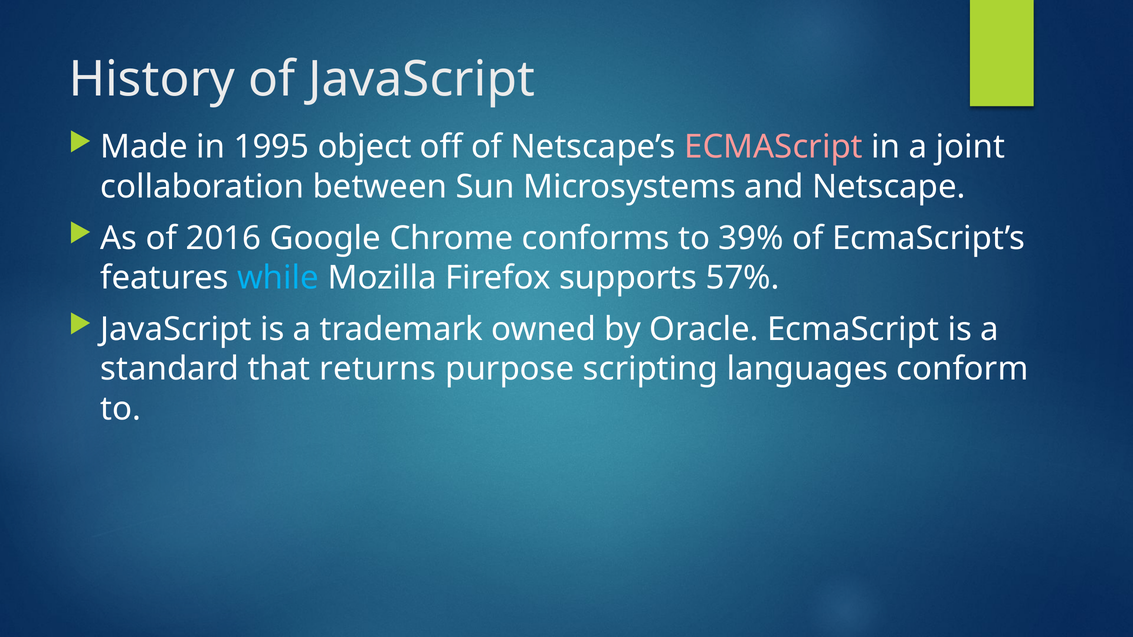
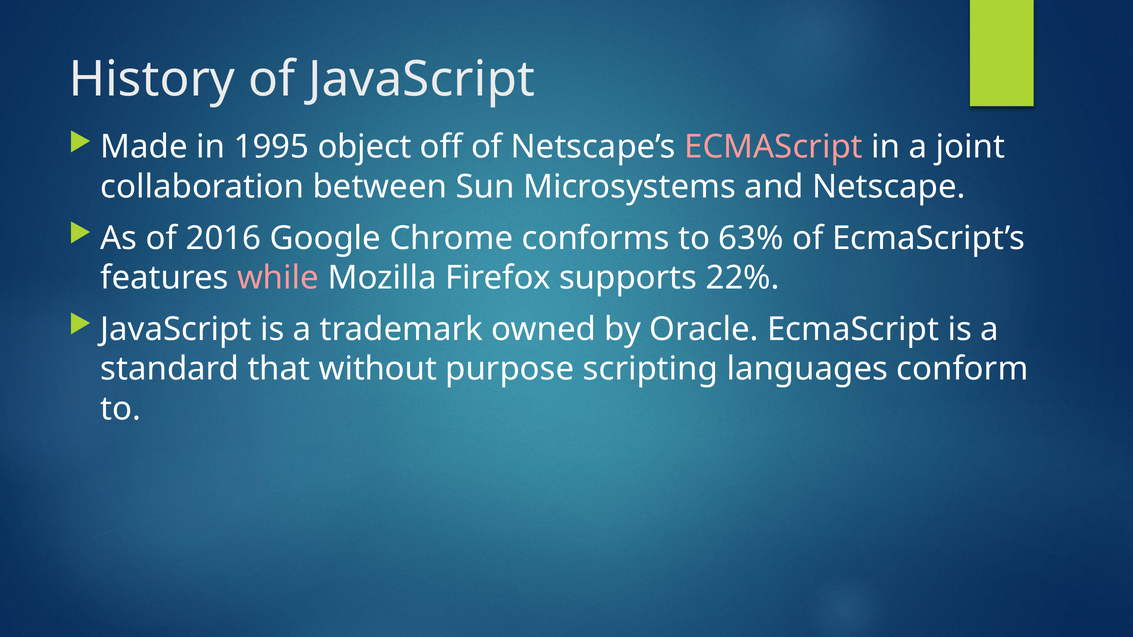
39%: 39% -> 63%
while colour: light blue -> pink
57%: 57% -> 22%
returns: returns -> without
